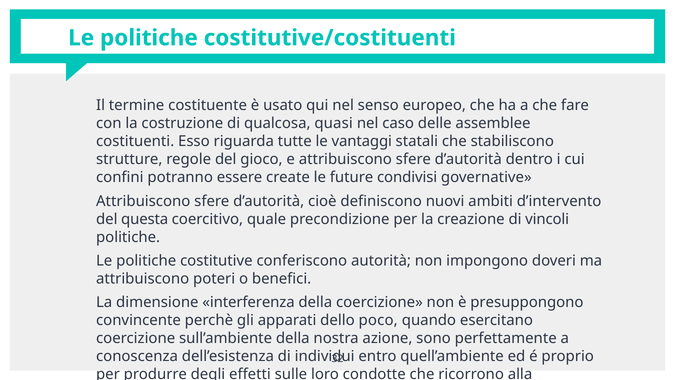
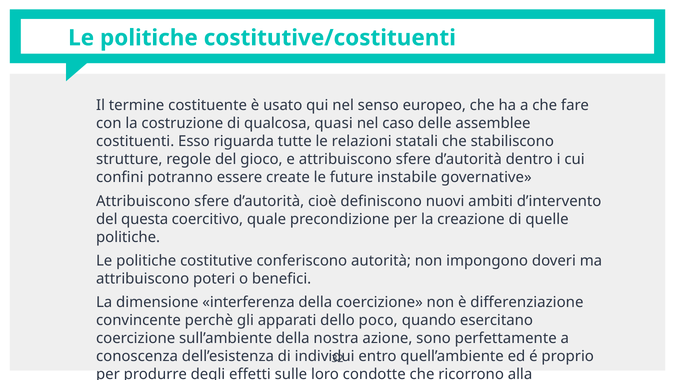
vantaggi: vantaggi -> relazioni
condivisi: condivisi -> instabile
vincoli: vincoli -> quelle
presuppongono: presuppongono -> differenziazione
